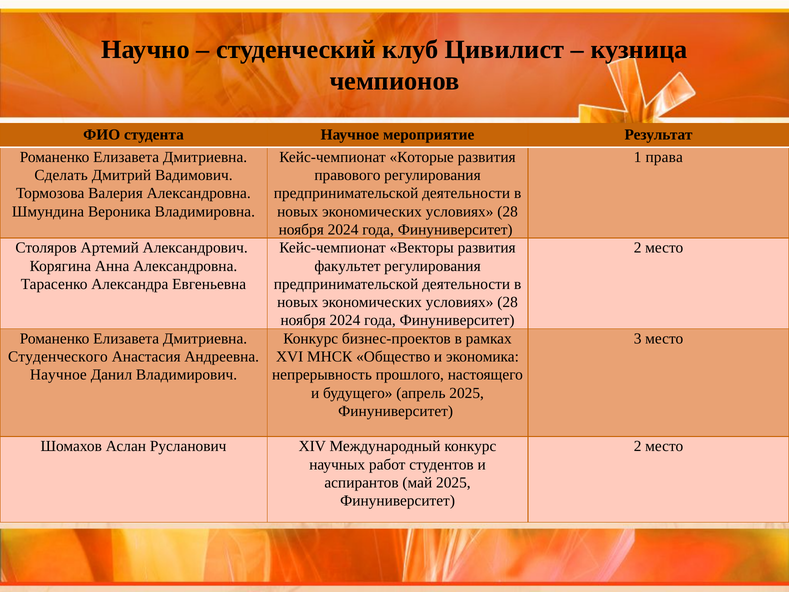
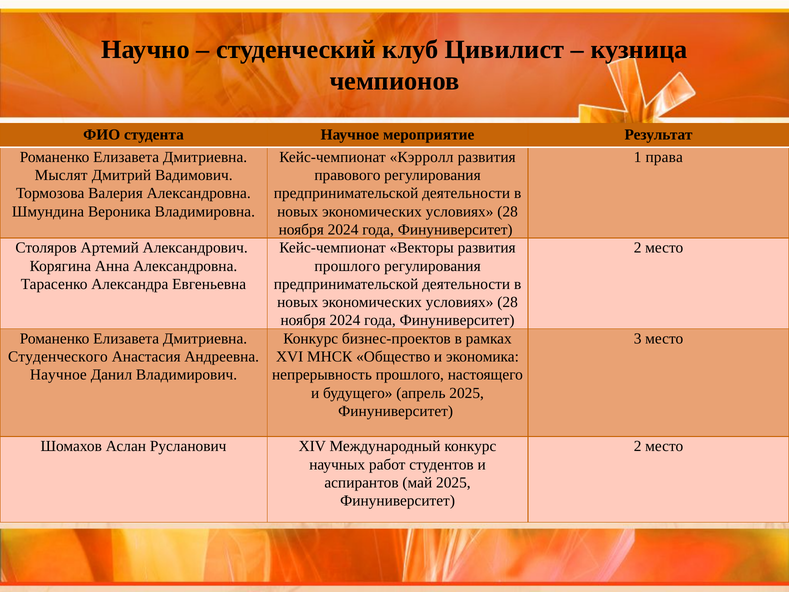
Которые: Которые -> Кэрролл
Сделать: Сделать -> Мыслят
факультет at (347, 266): факультет -> прошлого
